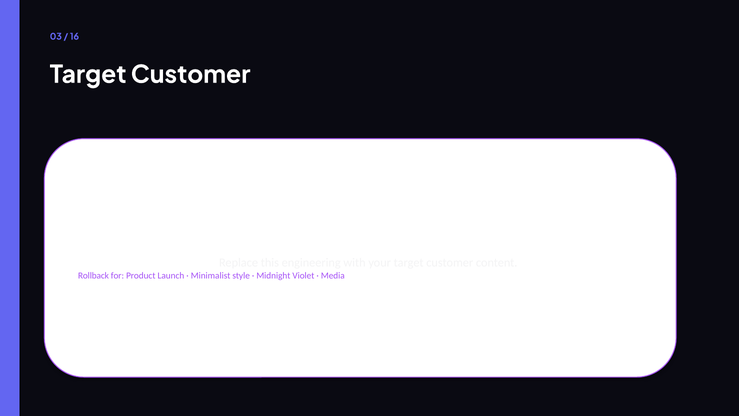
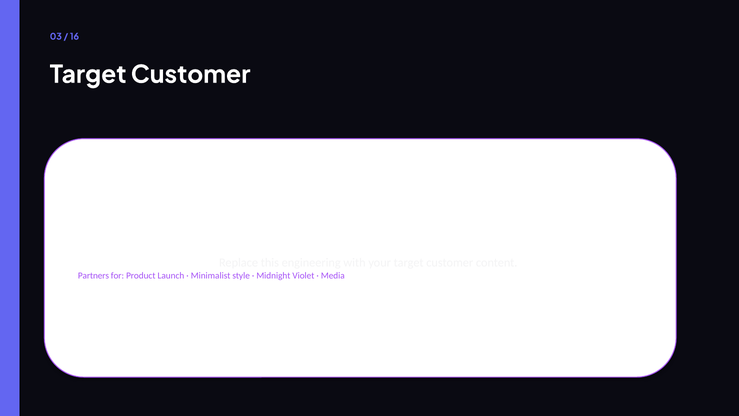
Rollback: Rollback -> Partners
